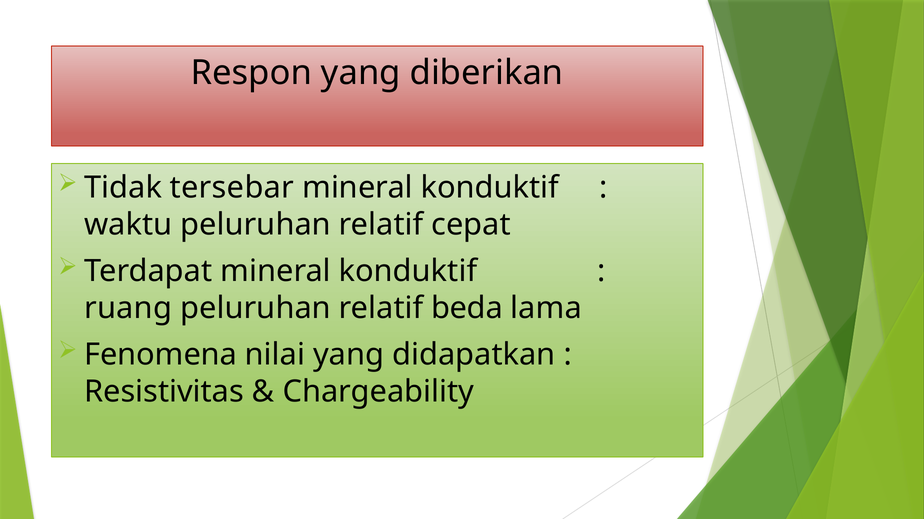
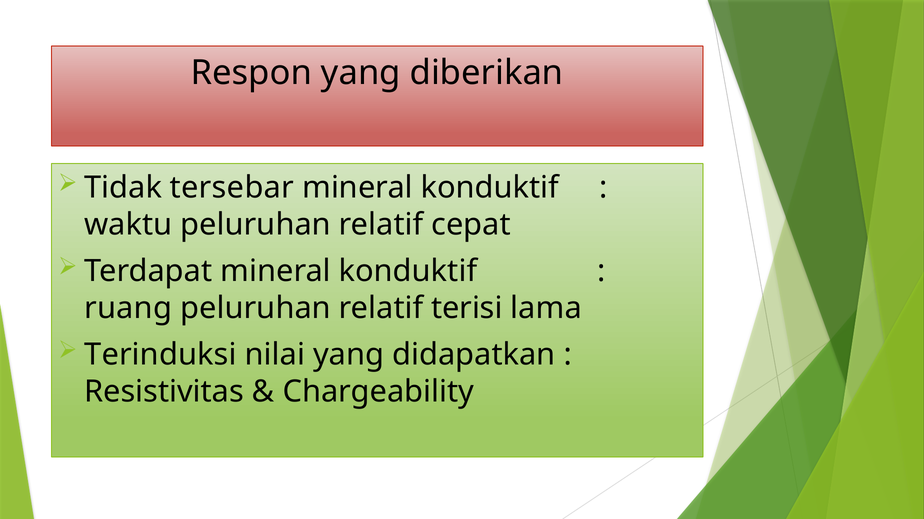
beda: beda -> terisi
Fenomena: Fenomena -> Terinduksi
